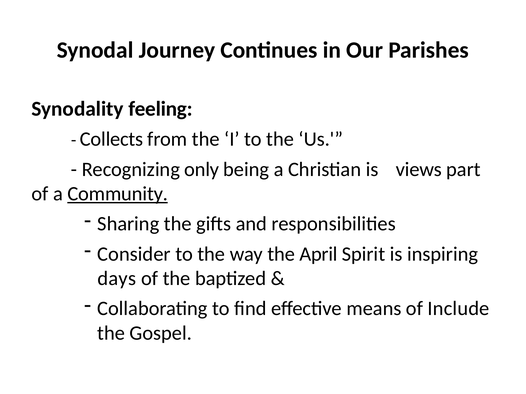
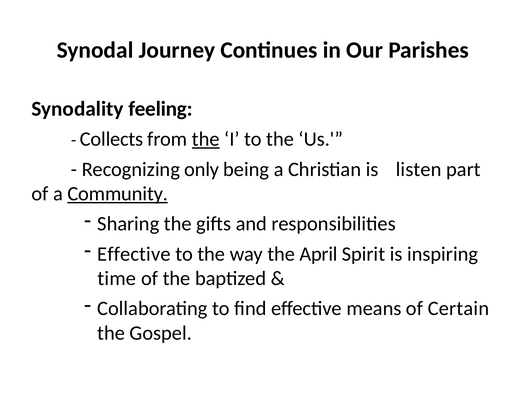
the at (206, 139) underline: none -> present
views: views -> listen
Consider at (134, 254): Consider -> Effective
days: days -> time
Include: Include -> Certain
